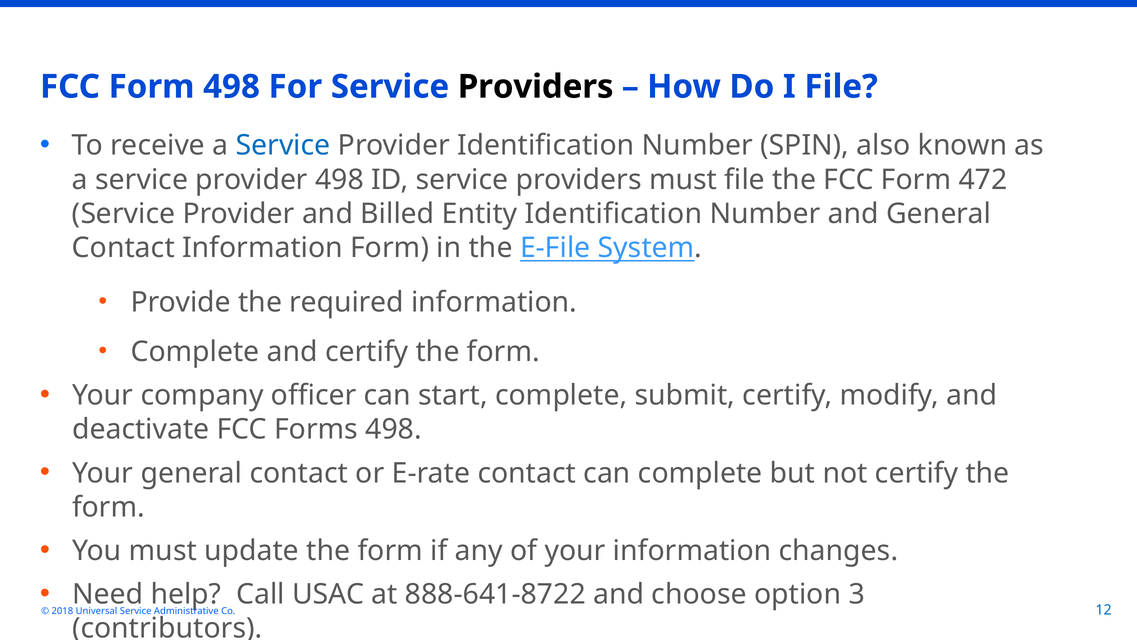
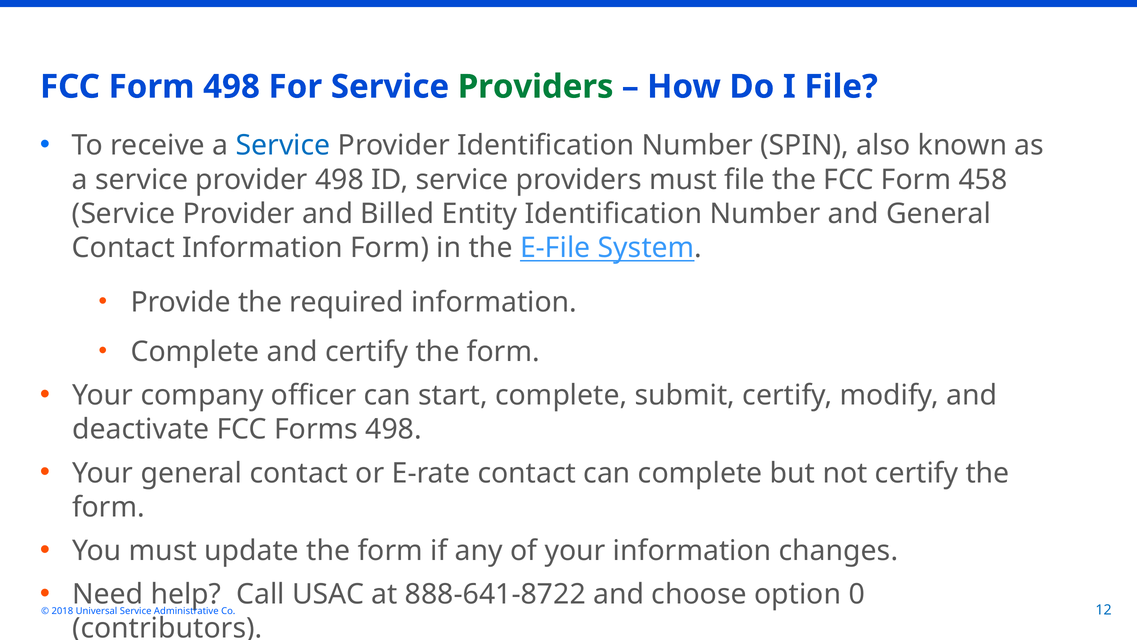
Providers at (536, 87) colour: black -> green
472: 472 -> 458
3: 3 -> 0
